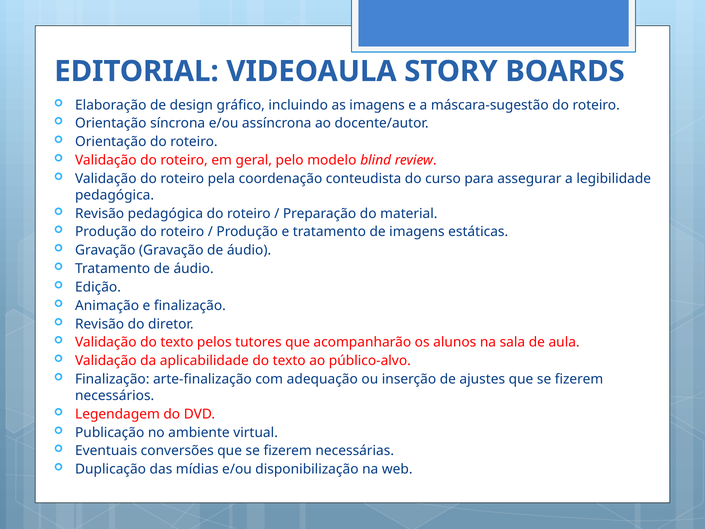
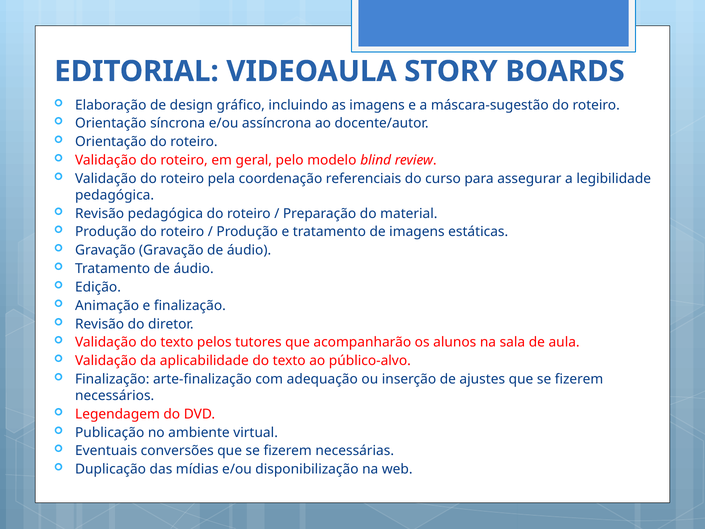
conteudista: conteudista -> referenciais
